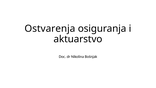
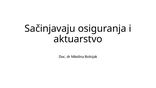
Ostvarenja: Ostvarenja -> Sačinjavaju
